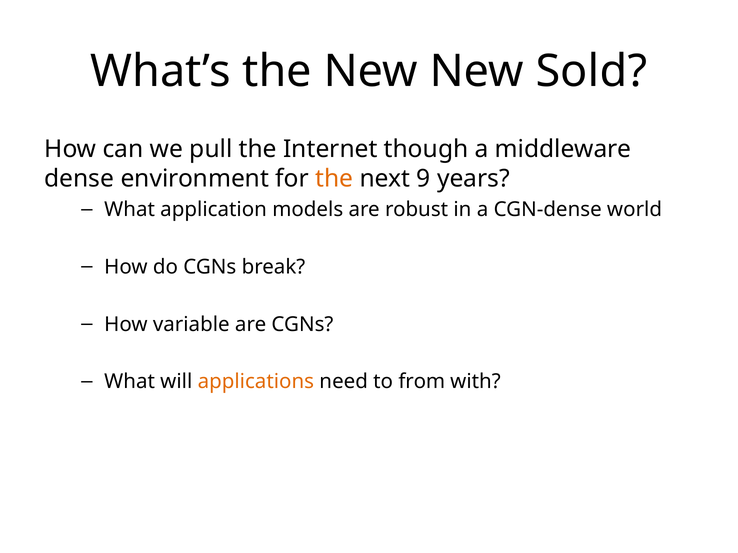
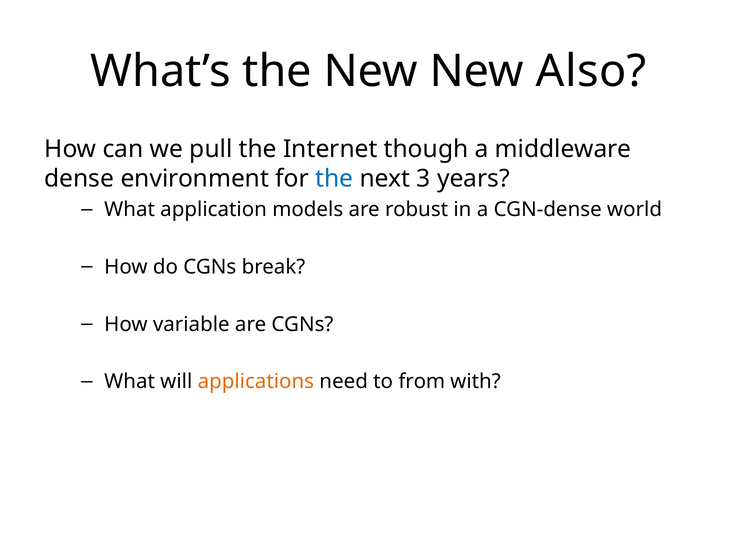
Sold: Sold -> Also
the at (334, 179) colour: orange -> blue
9: 9 -> 3
